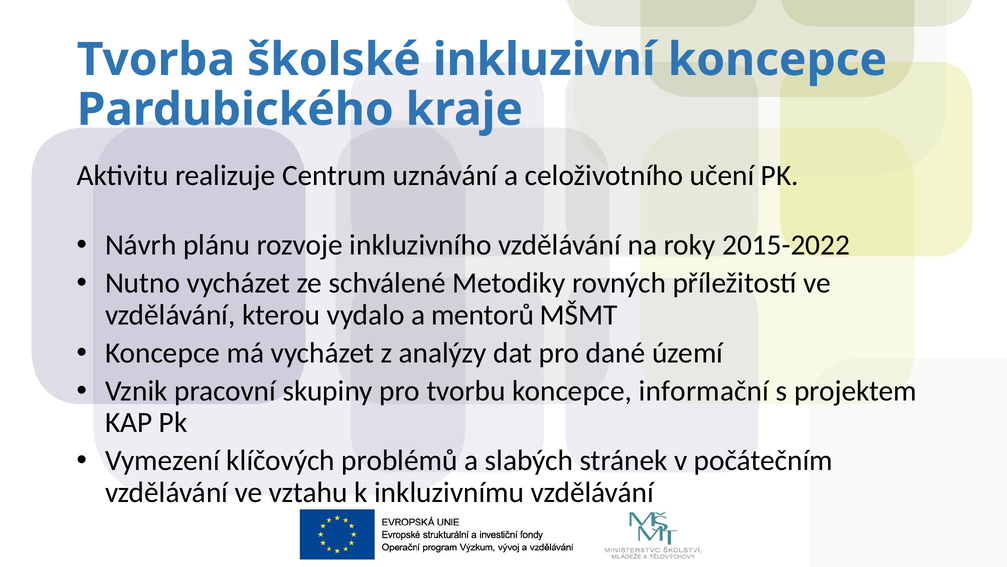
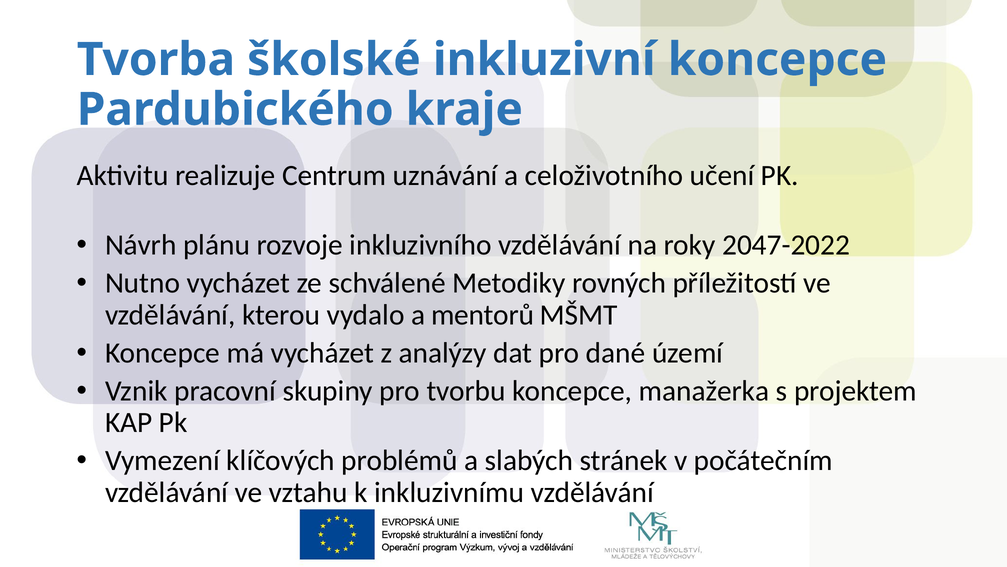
2015-2022: 2015-2022 -> 2047-2022
informační: informační -> manažerka
